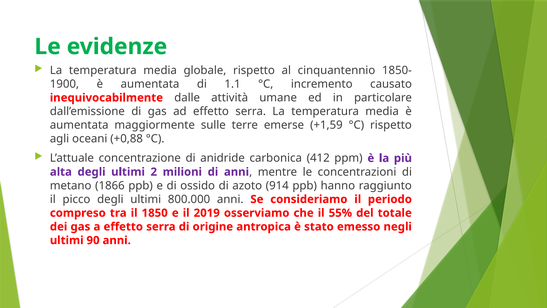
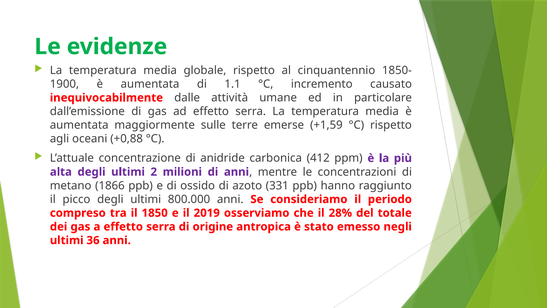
914: 914 -> 331
55%: 55% -> 28%
90: 90 -> 36
